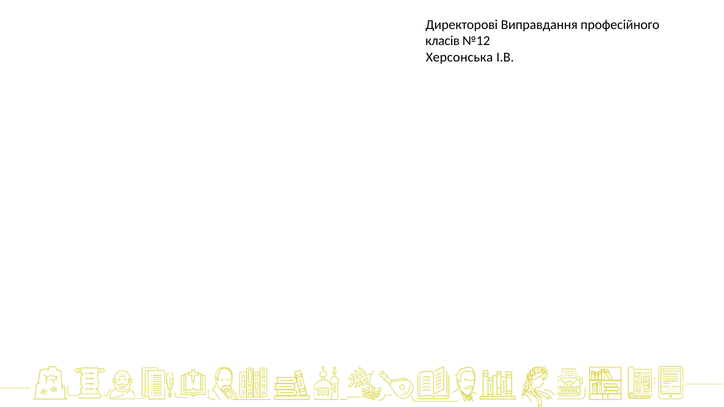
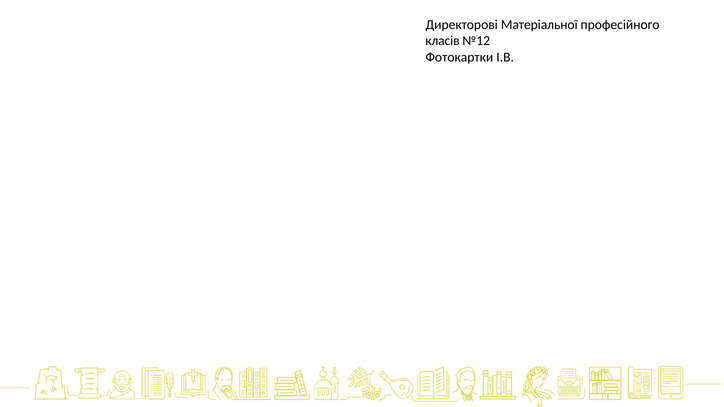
Виправдання: Виправдання -> Матеріальної
Херсонська: Херсонська -> Фотокартки
